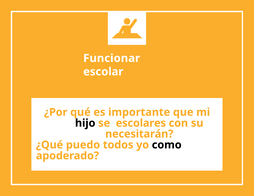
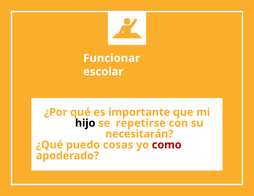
escolares: escolares -> repetirse
todos: todos -> cosas
como colour: black -> red
